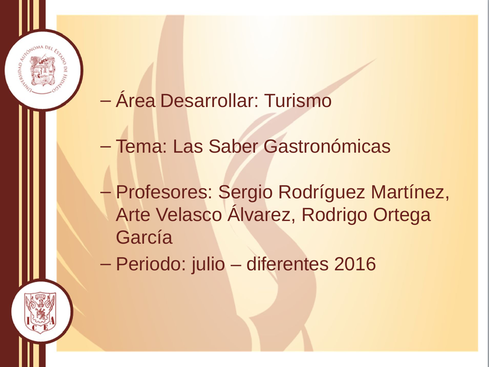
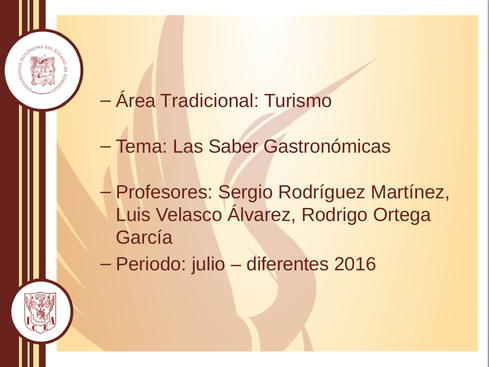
Desarrollar: Desarrollar -> Tradicional
Arte: Arte -> Luis
